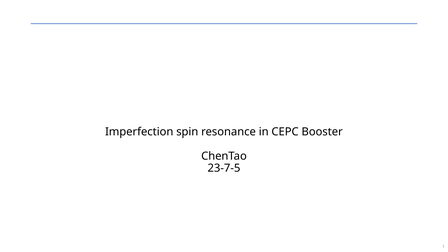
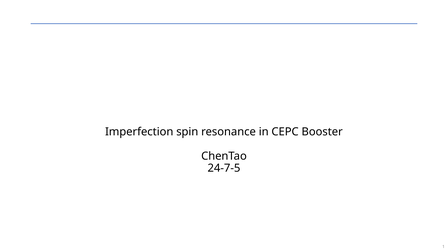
23-7-5: 23-7-5 -> 24-7-5
